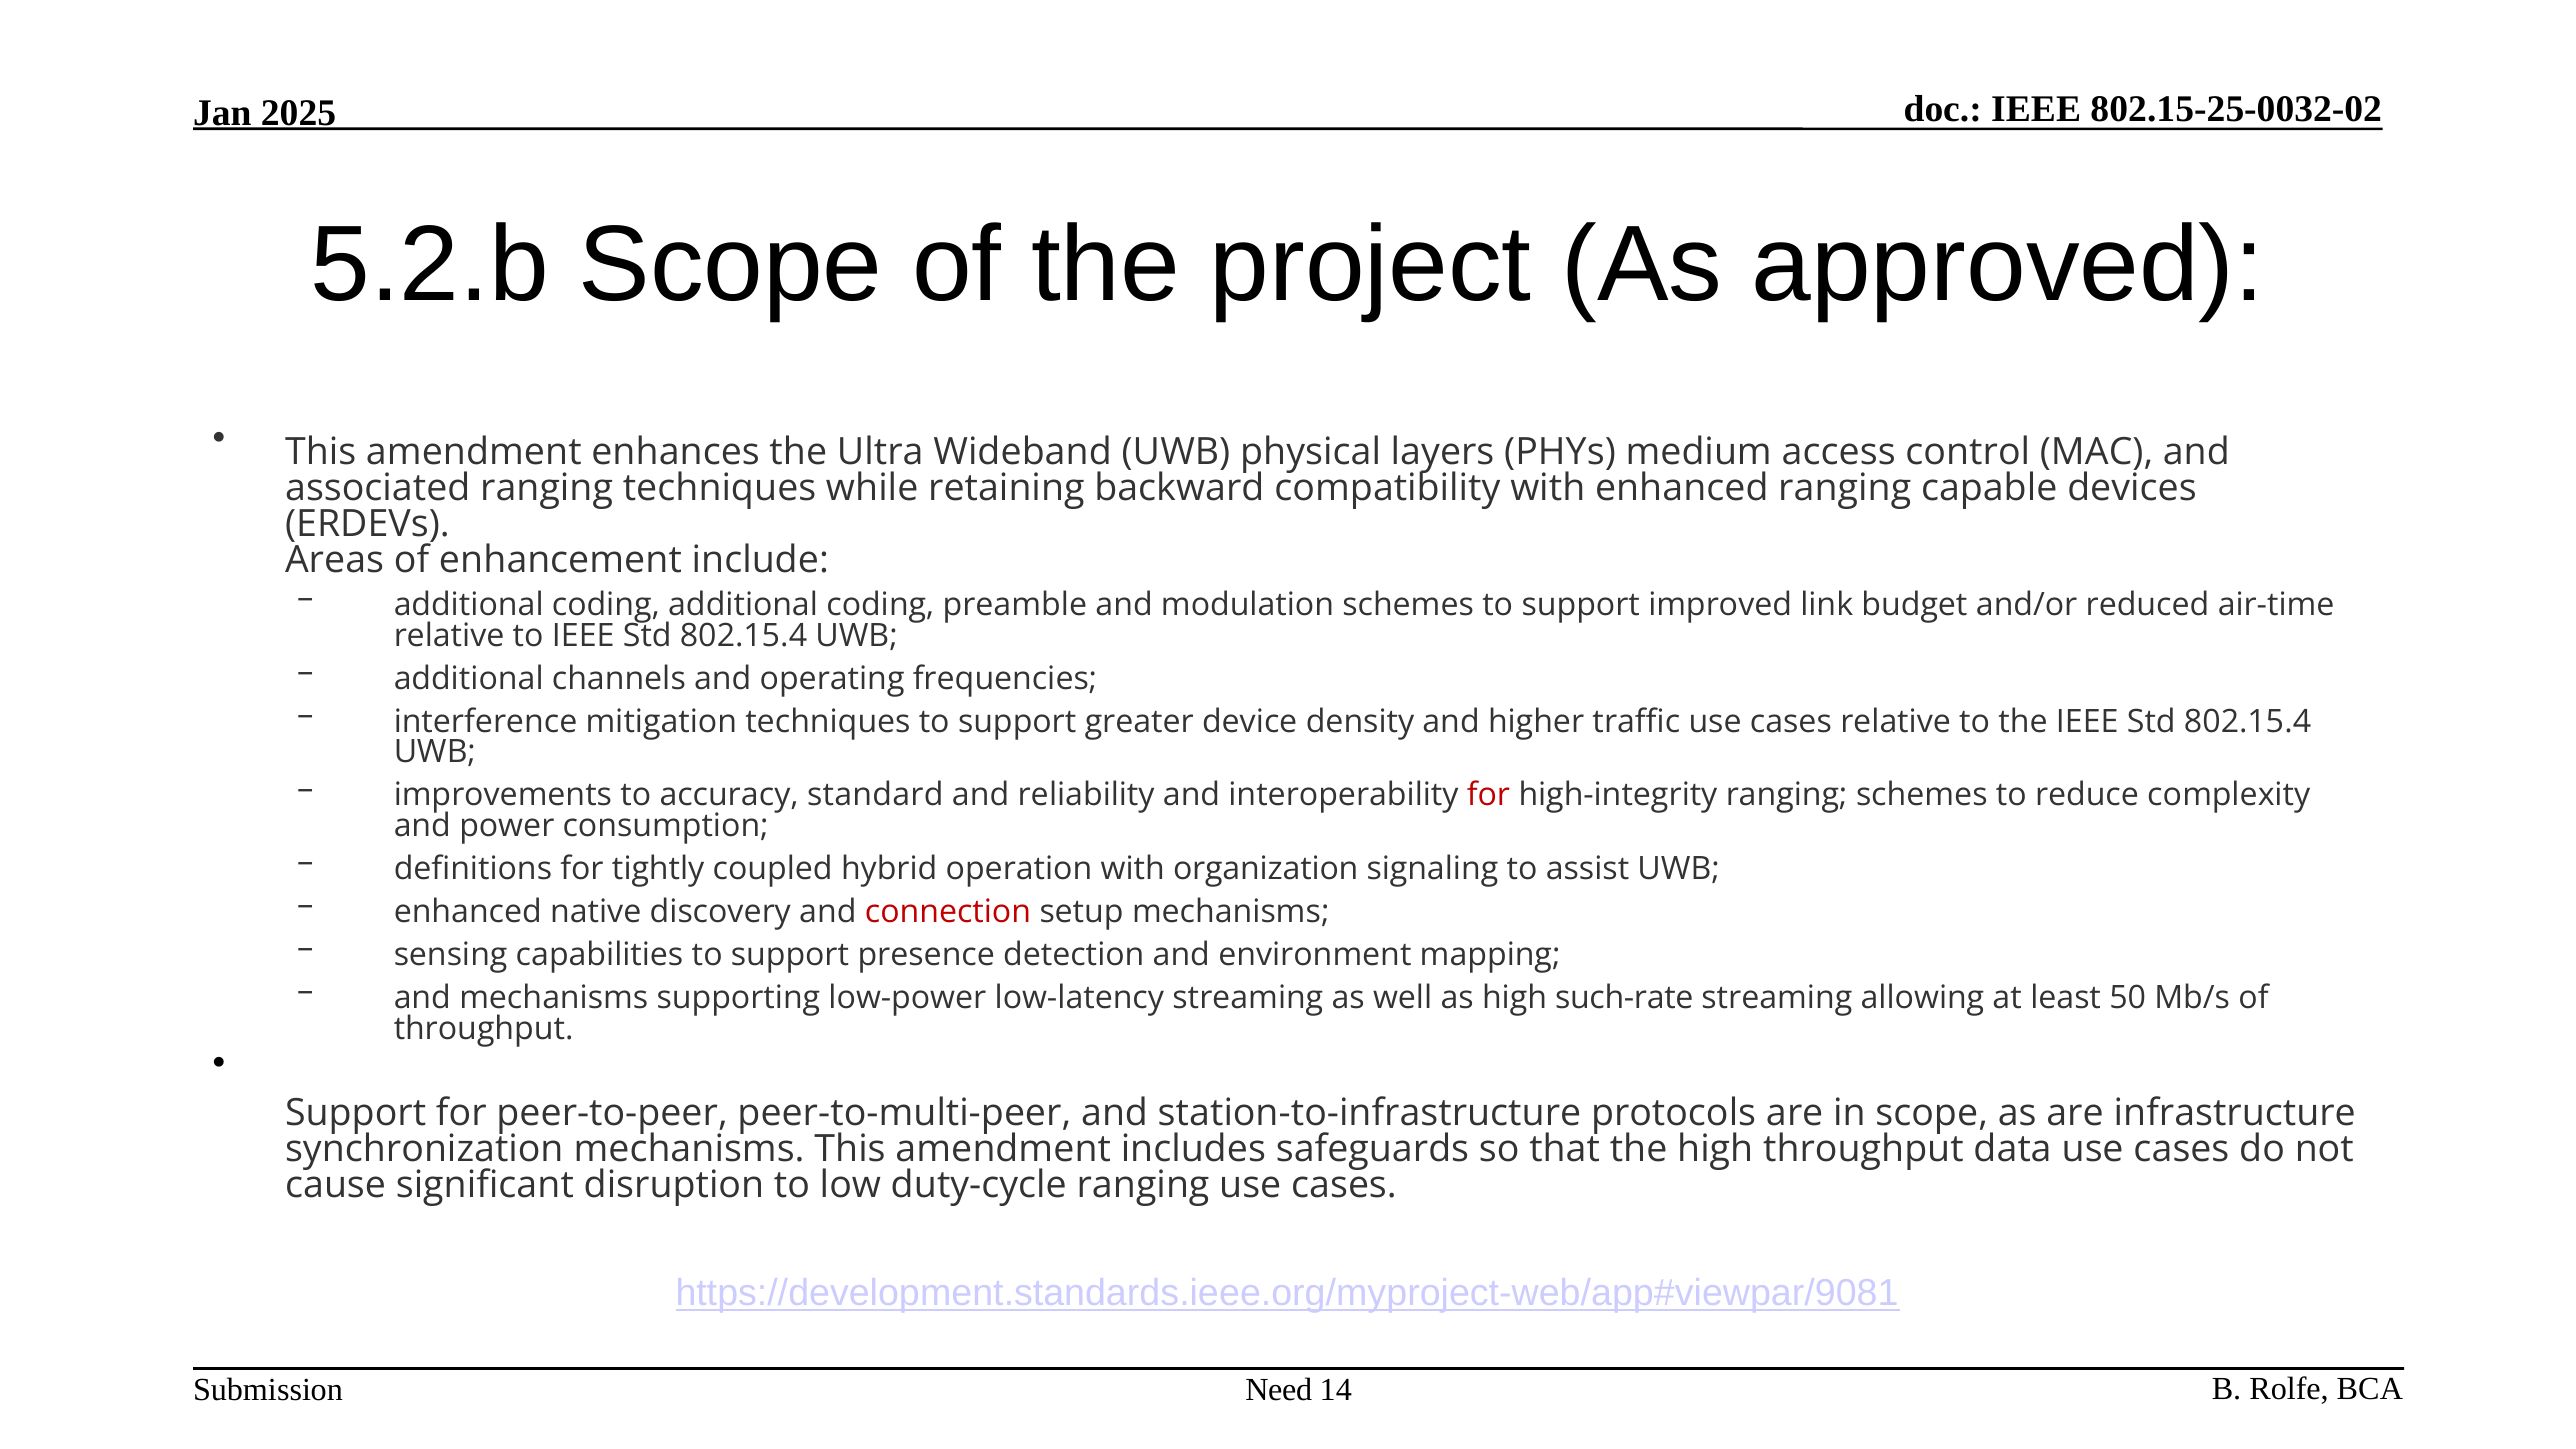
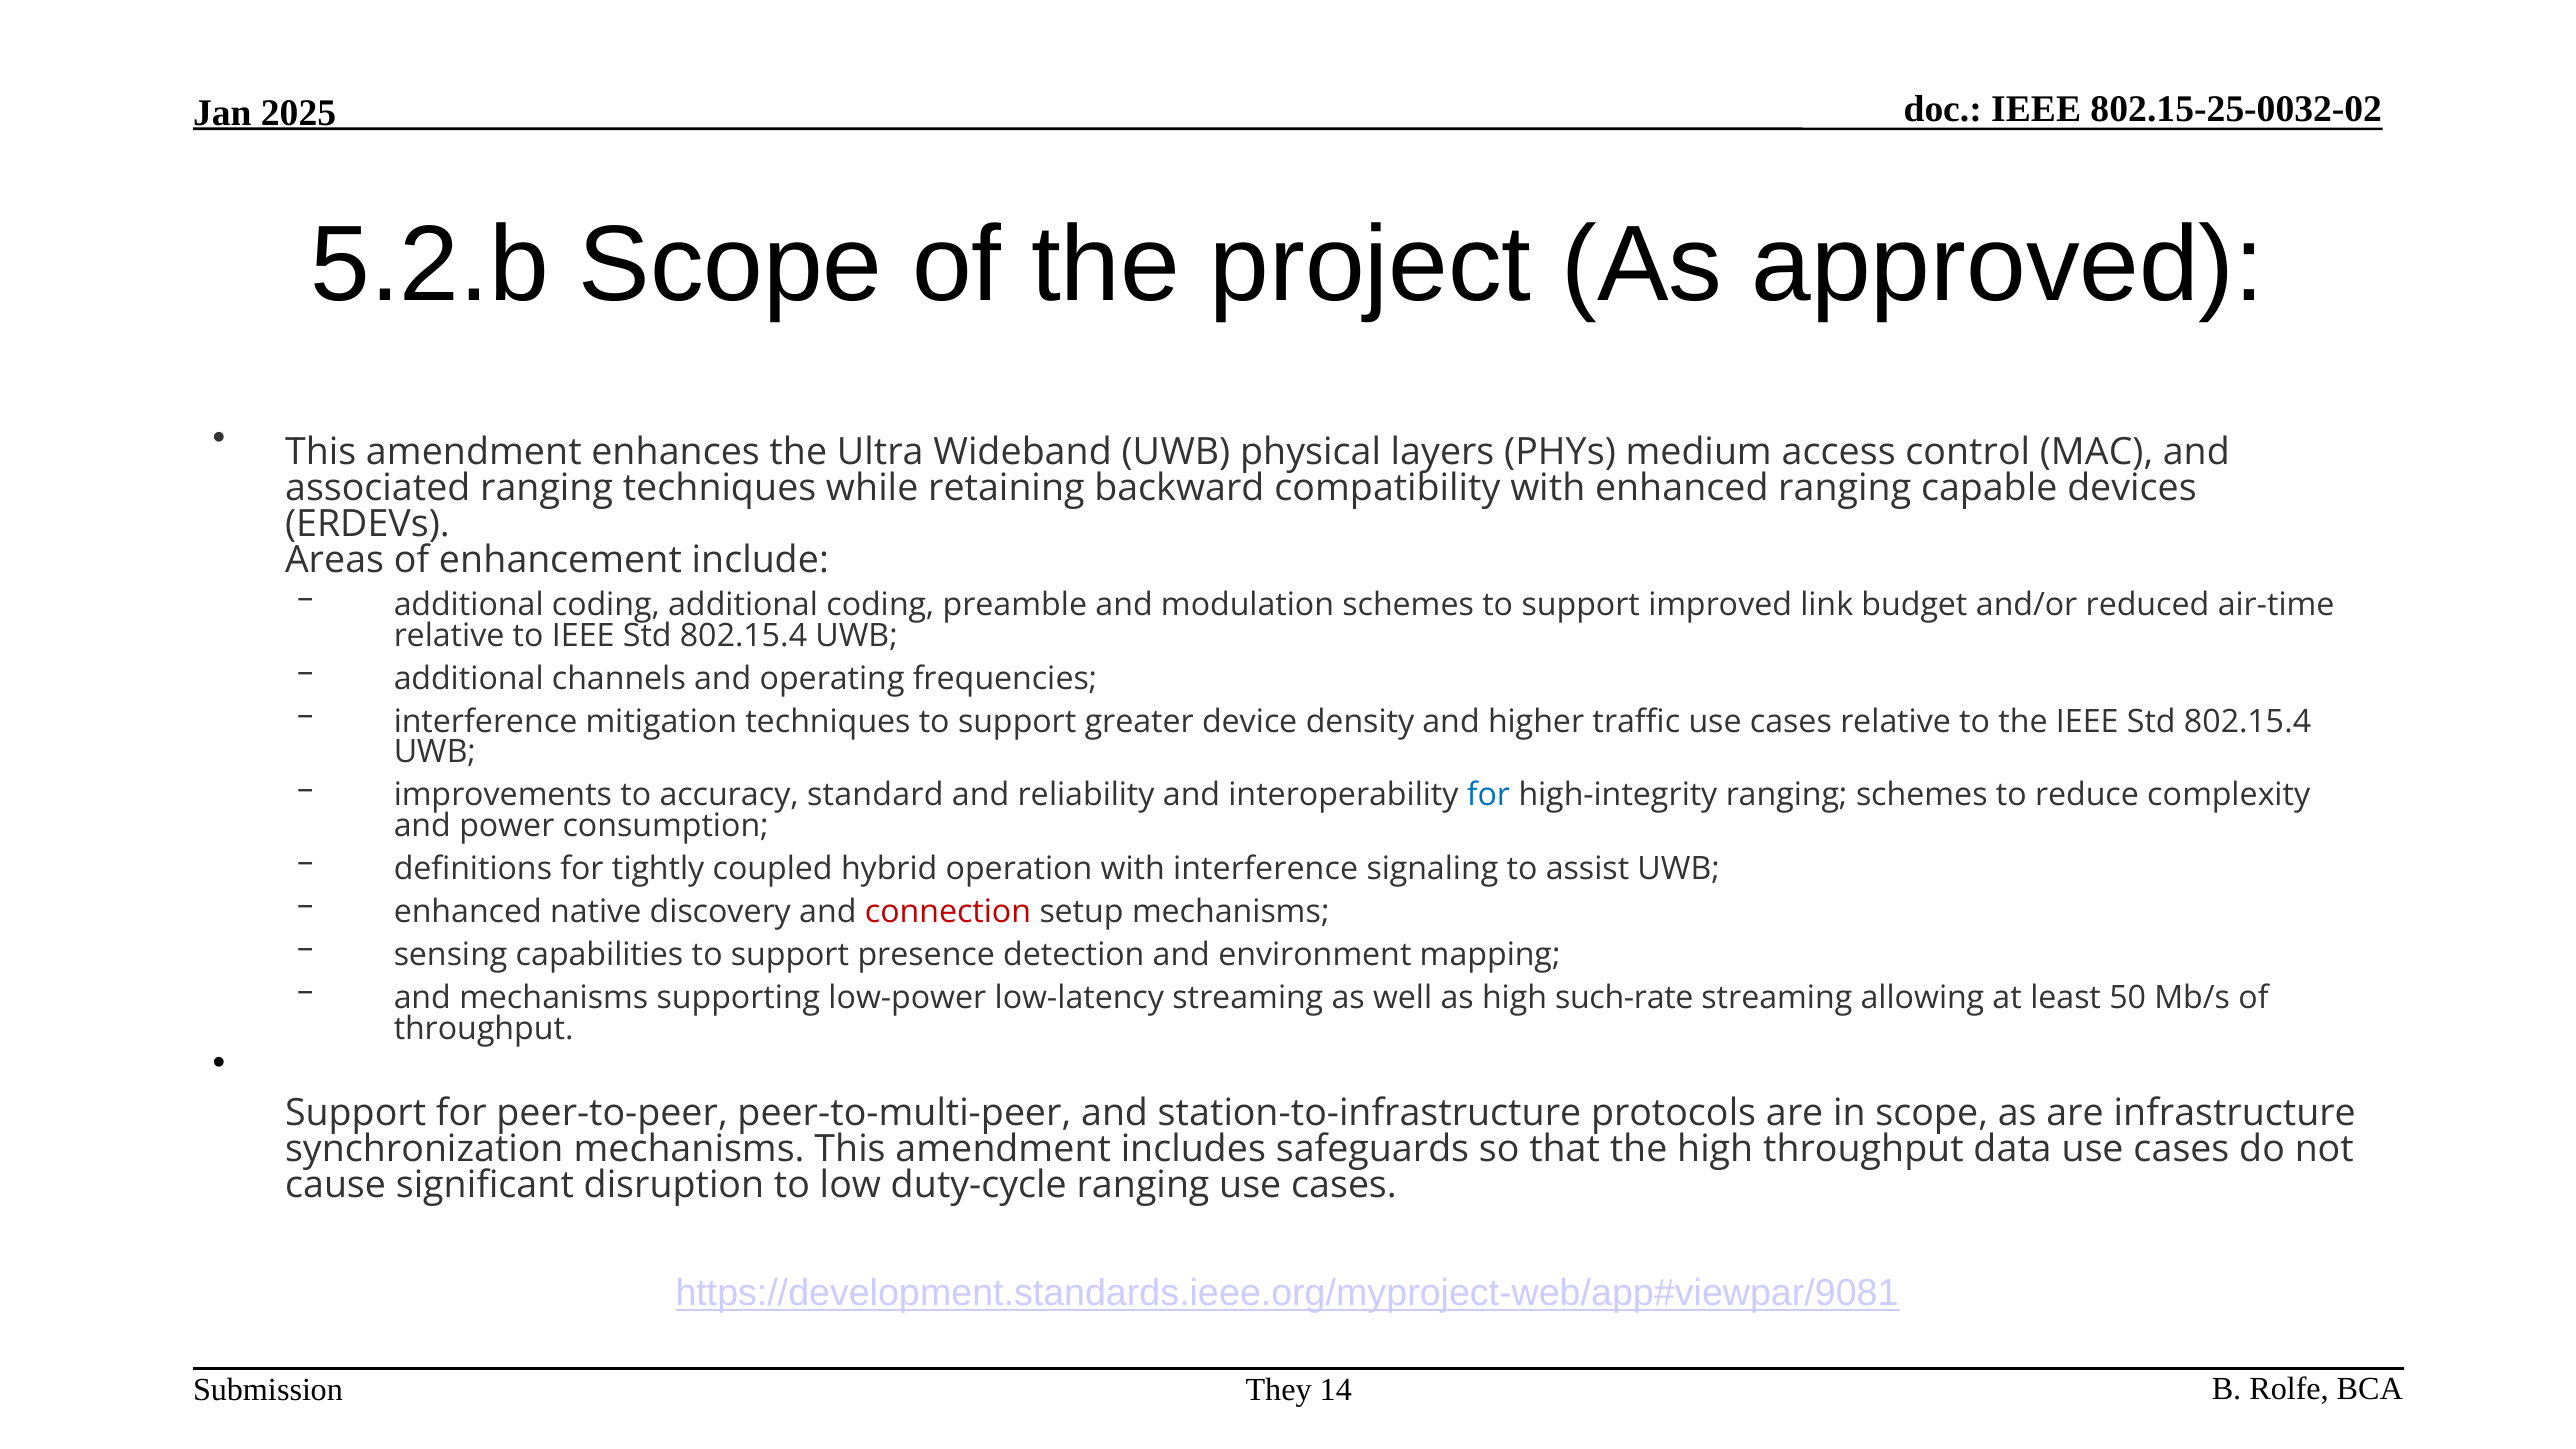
for at (1488, 795) colour: red -> blue
with organization: organization -> interference
Need: Need -> They
